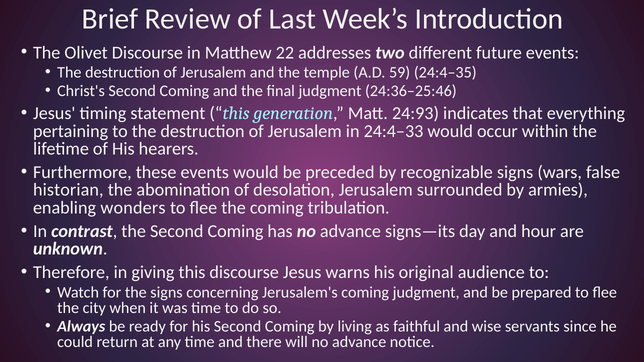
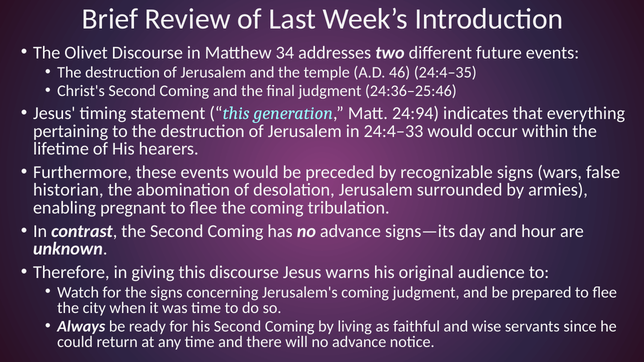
22: 22 -> 34
59: 59 -> 46
24:93: 24:93 -> 24:94
wonders: wonders -> pregnant
